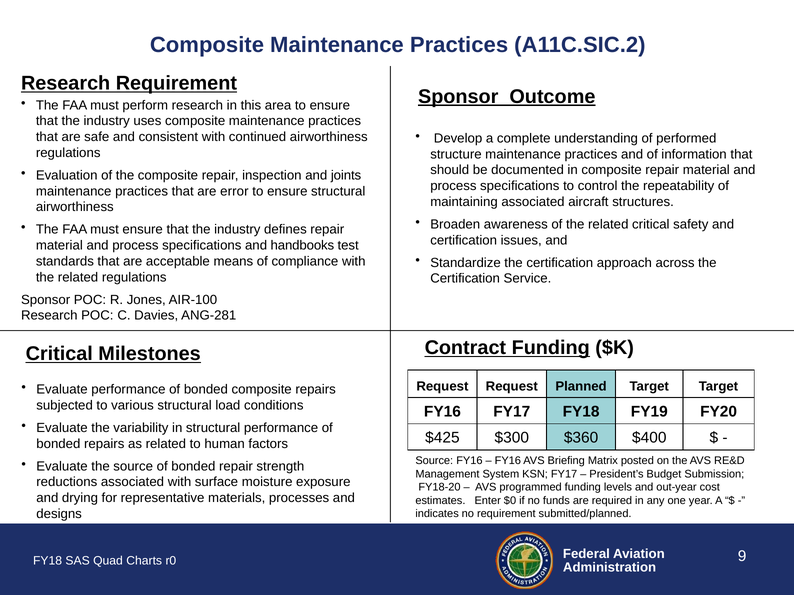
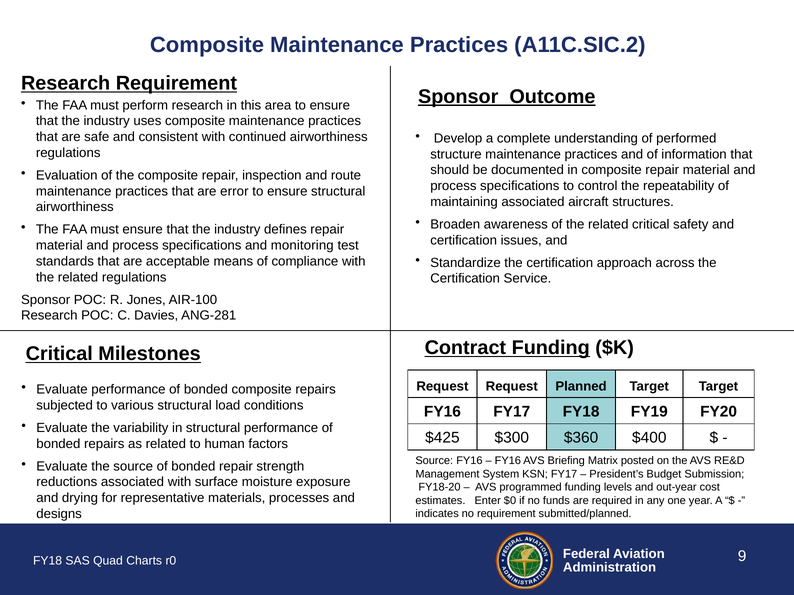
joints: joints -> route
handbooks: handbooks -> monitoring
